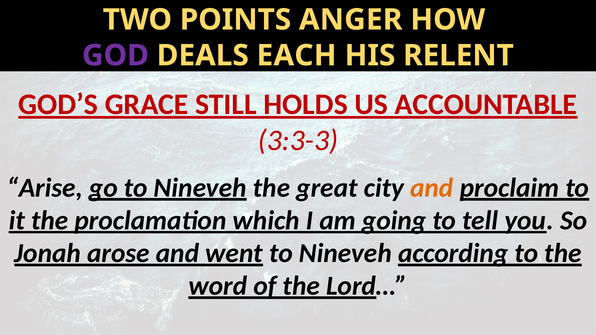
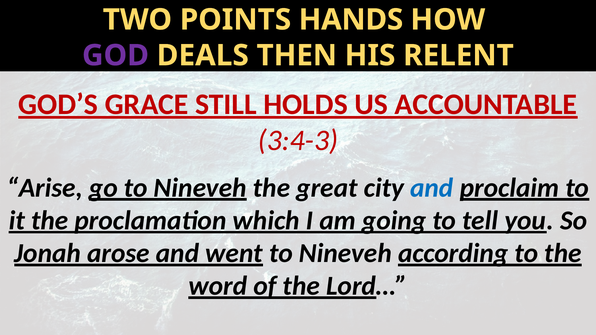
ANGER: ANGER -> HANDS
EACH: EACH -> THEN
3:3-3: 3:3-3 -> 3:4-3
and at (432, 188) colour: orange -> blue
